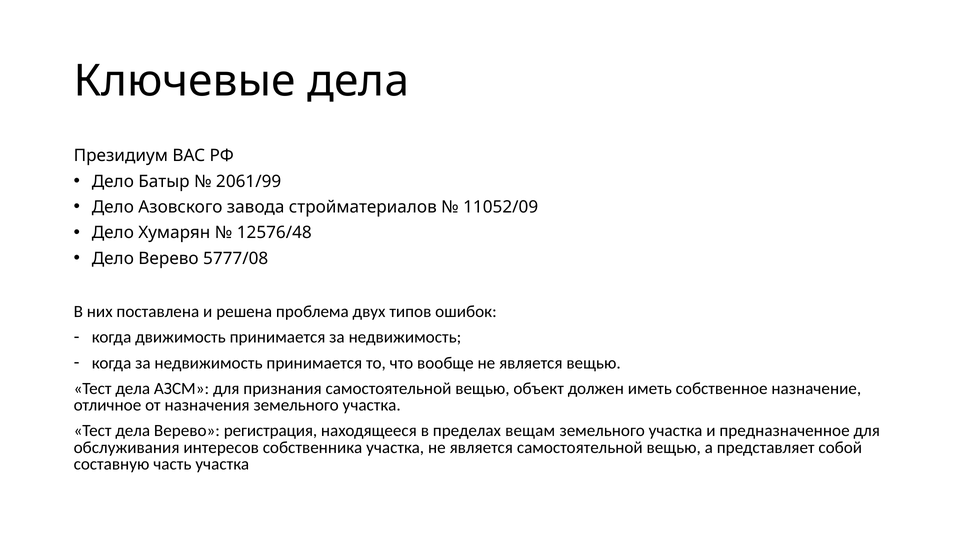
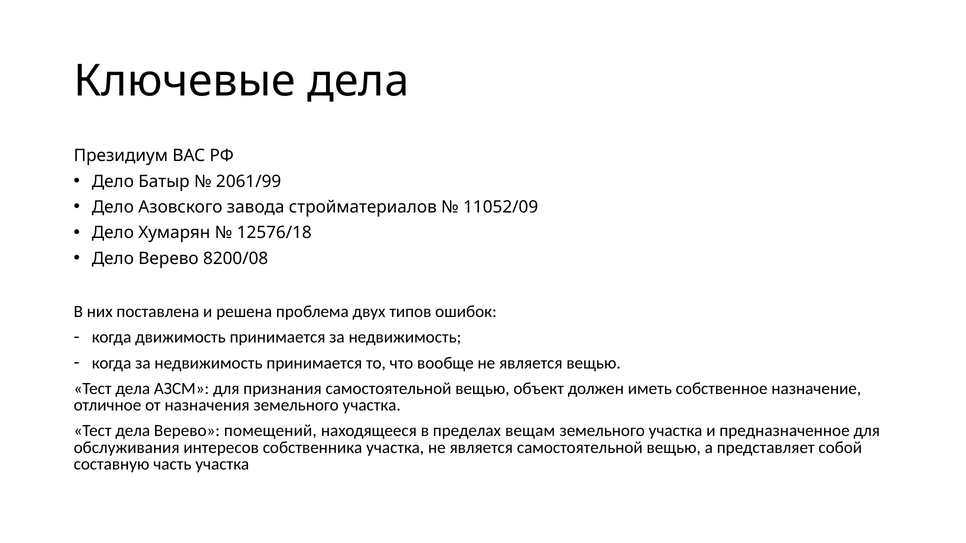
12576/48: 12576/48 -> 12576/18
5777/08: 5777/08 -> 8200/08
регистрация: регистрация -> помещений
